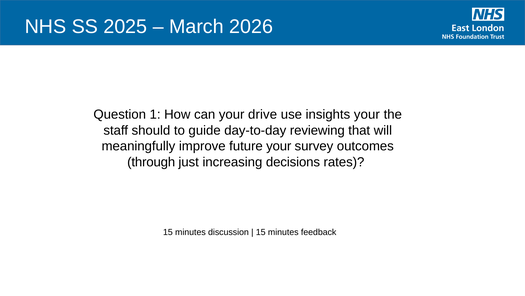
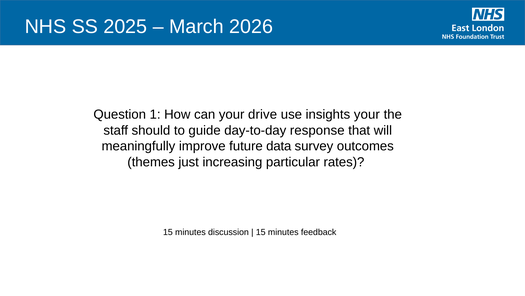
reviewing: reviewing -> response
future your: your -> data
through: through -> themes
decisions: decisions -> particular
